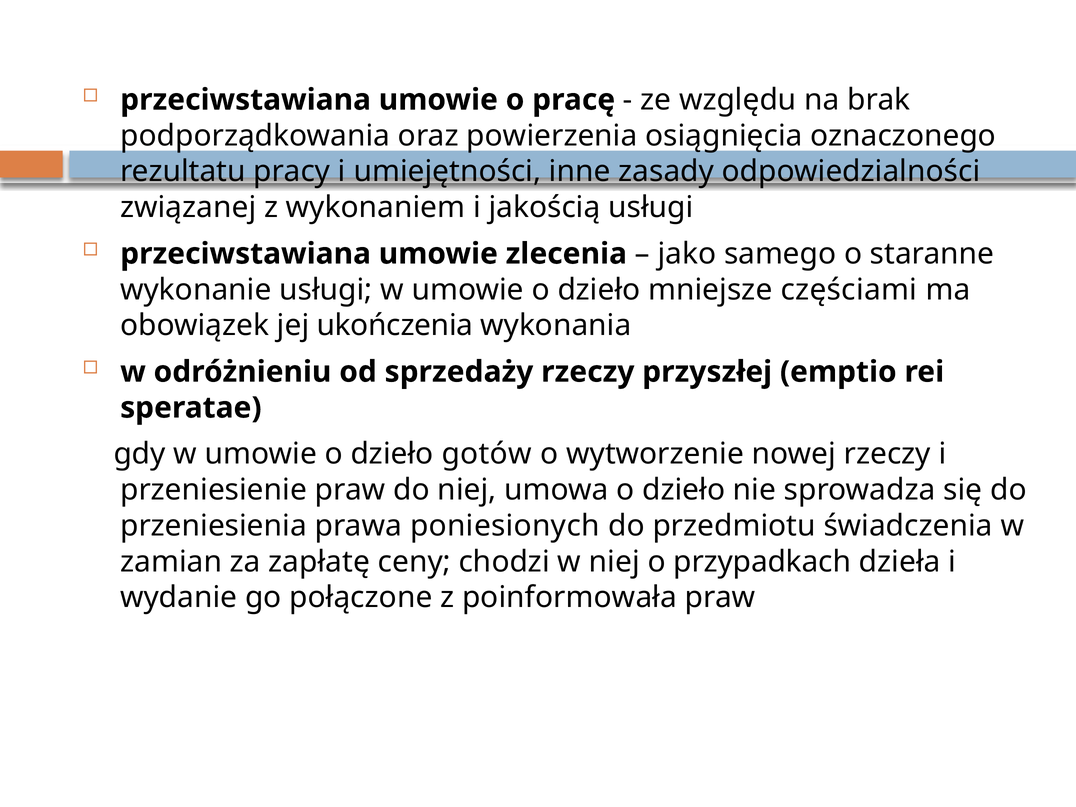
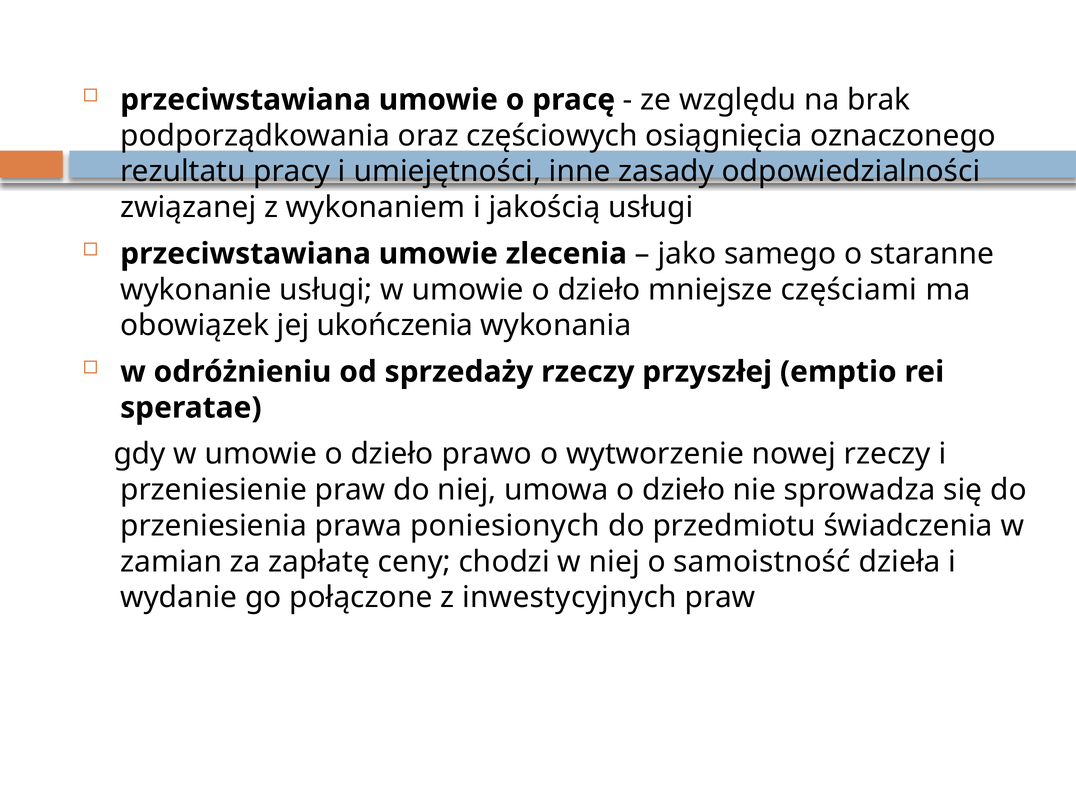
powierzenia: powierzenia -> częściowych
gotów: gotów -> prawo
przypadkach: przypadkach -> samoistność
poinformowała: poinformowała -> inwestycyjnych
